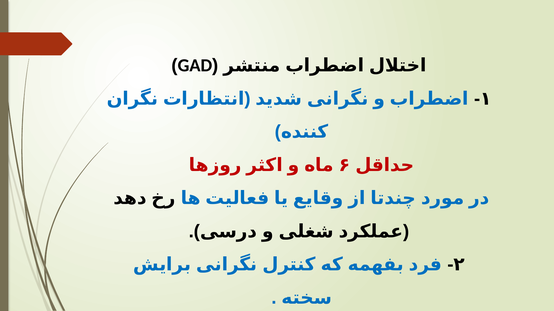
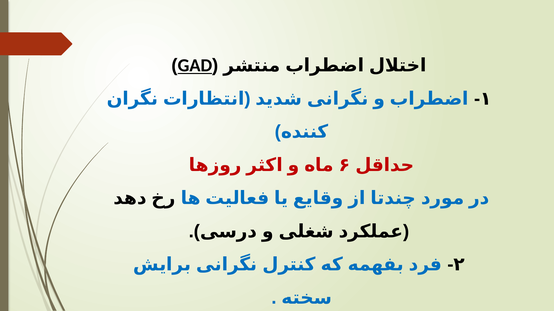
GAD underline: none -> present
